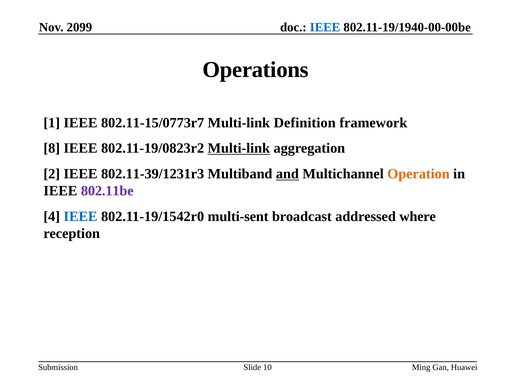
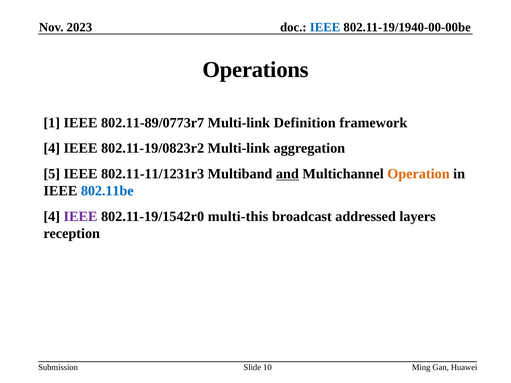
2099: 2099 -> 2023
802.11-15/0773r7: 802.11-15/0773r7 -> 802.11-89/0773r7
8 at (52, 148): 8 -> 4
Multi-link at (239, 148) underline: present -> none
2: 2 -> 5
802.11-39/1231r3: 802.11-39/1231r3 -> 802.11-11/1231r3
802.11be colour: purple -> blue
IEEE at (81, 217) colour: blue -> purple
multi-sent: multi-sent -> multi-this
where: where -> layers
